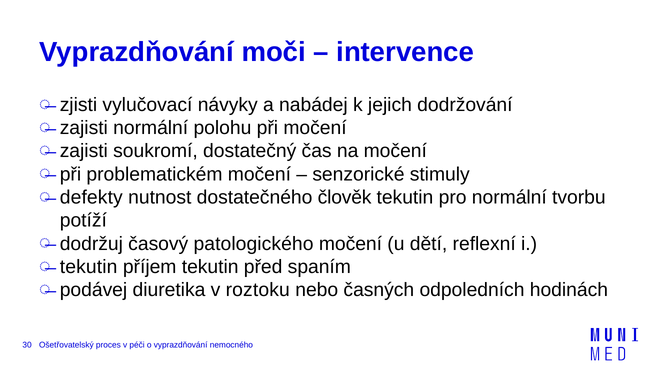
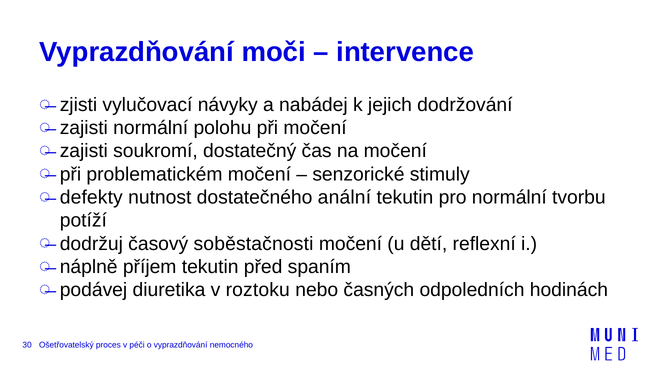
člověk: člověk -> anální
patologického: patologického -> soběstačnosti
tekutin at (89, 267): tekutin -> náplně
